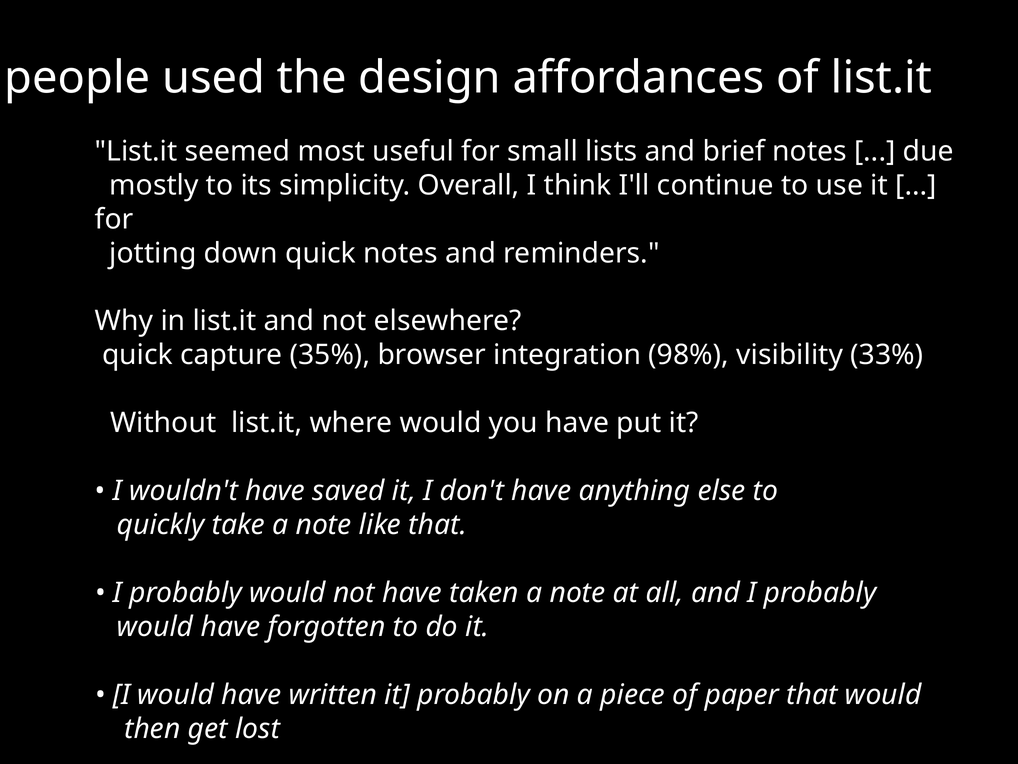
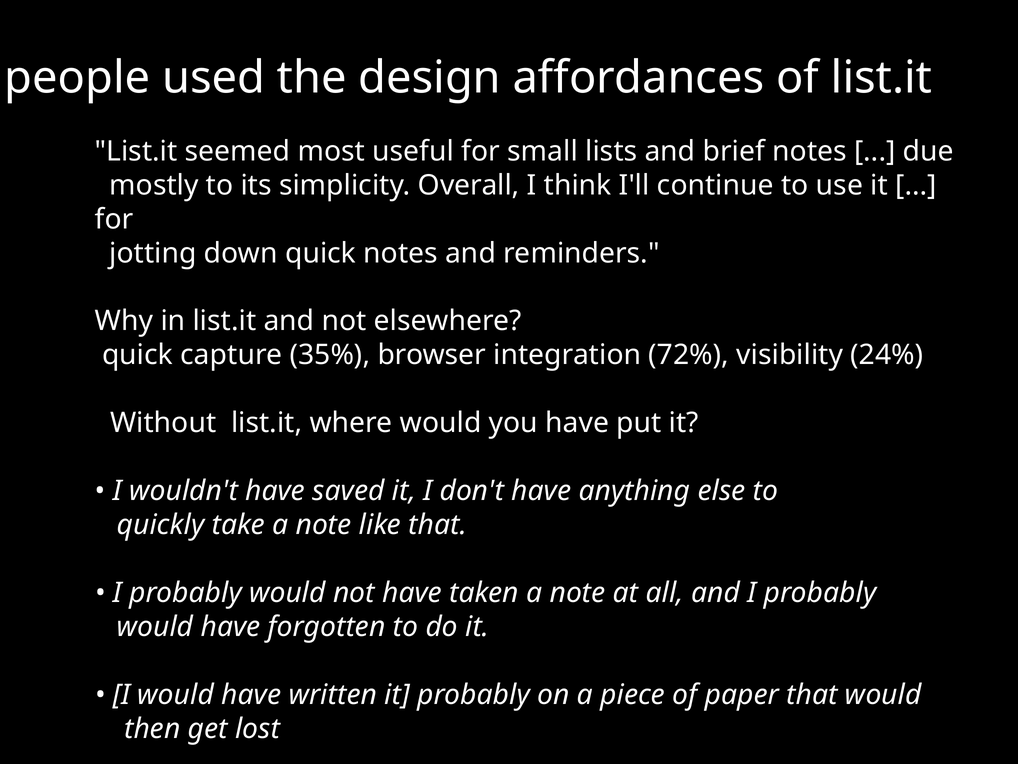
98%: 98% -> 72%
33%: 33% -> 24%
